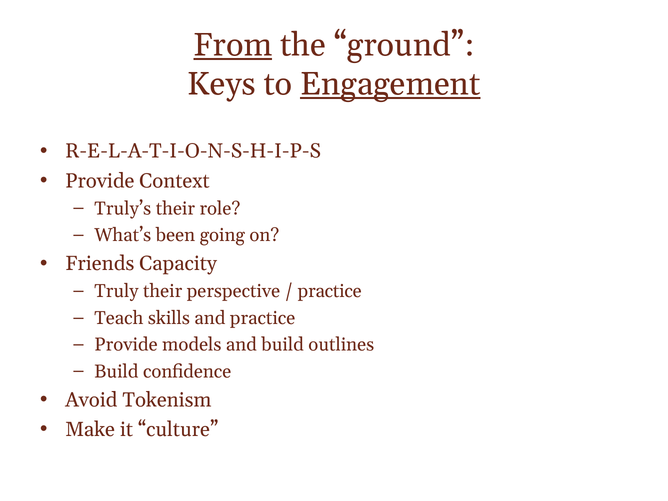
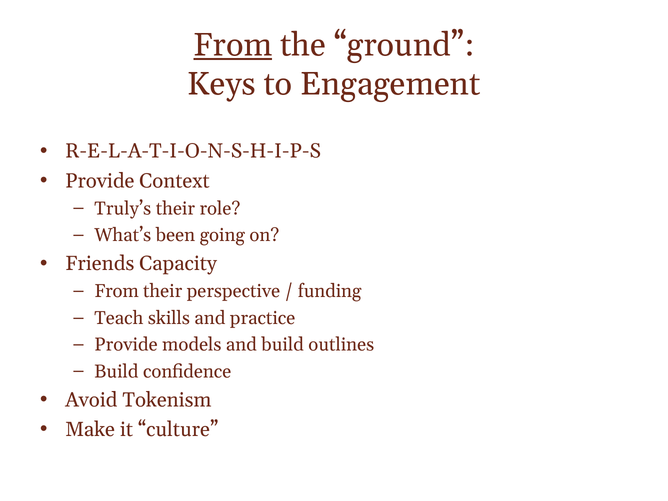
Engagement underline: present -> none
Truly at (116, 291): Truly -> From
practice at (330, 291): practice -> funding
